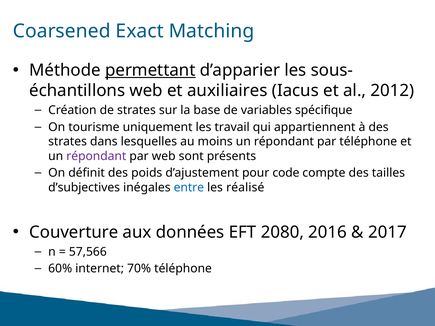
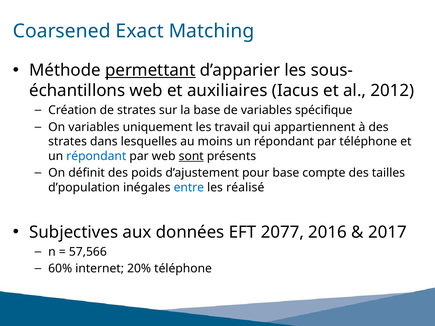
On tourisme: tourisme -> variables
répondant at (96, 156) colour: purple -> blue
sont underline: none -> present
pour code: code -> base
d’subjectives: d’subjectives -> d’population
Couverture: Couverture -> Subjectives
2080: 2080 -> 2077
70%: 70% -> 20%
